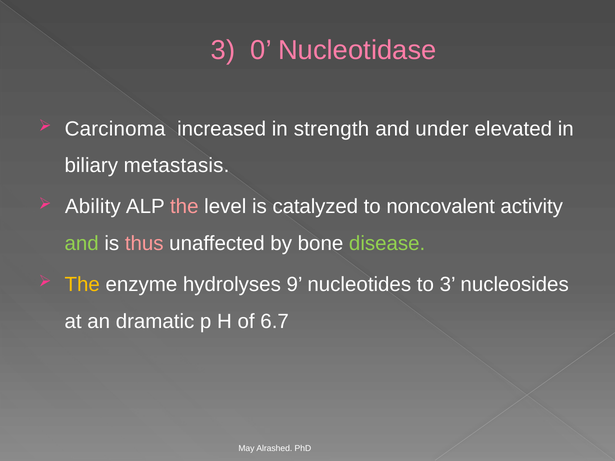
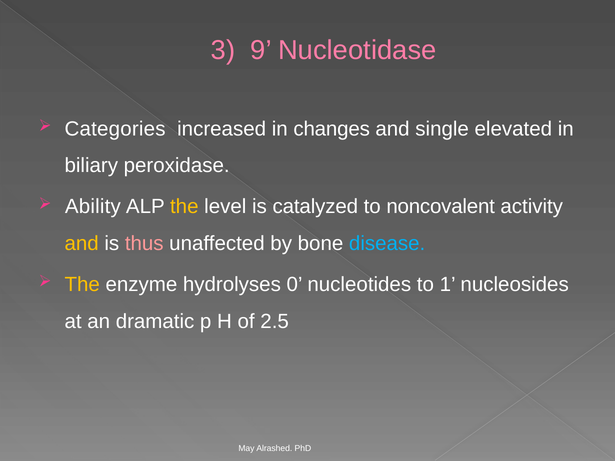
0: 0 -> 9
Carcinoma: Carcinoma -> Categories
strength: strength -> changes
under: under -> single
metastasis: metastasis -> peroxidase
the at (184, 207) colour: pink -> yellow
and at (82, 244) colour: light green -> yellow
disease colour: light green -> light blue
9: 9 -> 0
to 3: 3 -> 1
6.7: 6.7 -> 2.5
